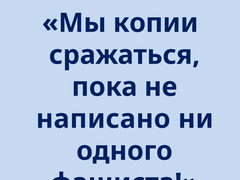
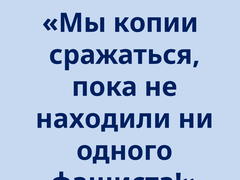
написано: написано -> находили
